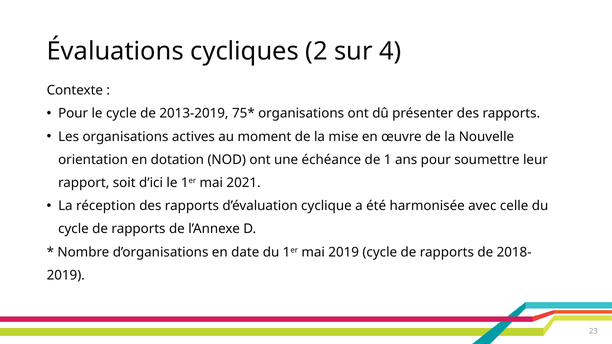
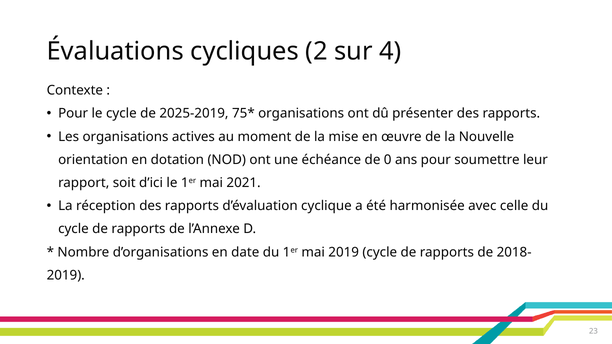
2013-2019: 2013-2019 -> 2025-2019
1: 1 -> 0
